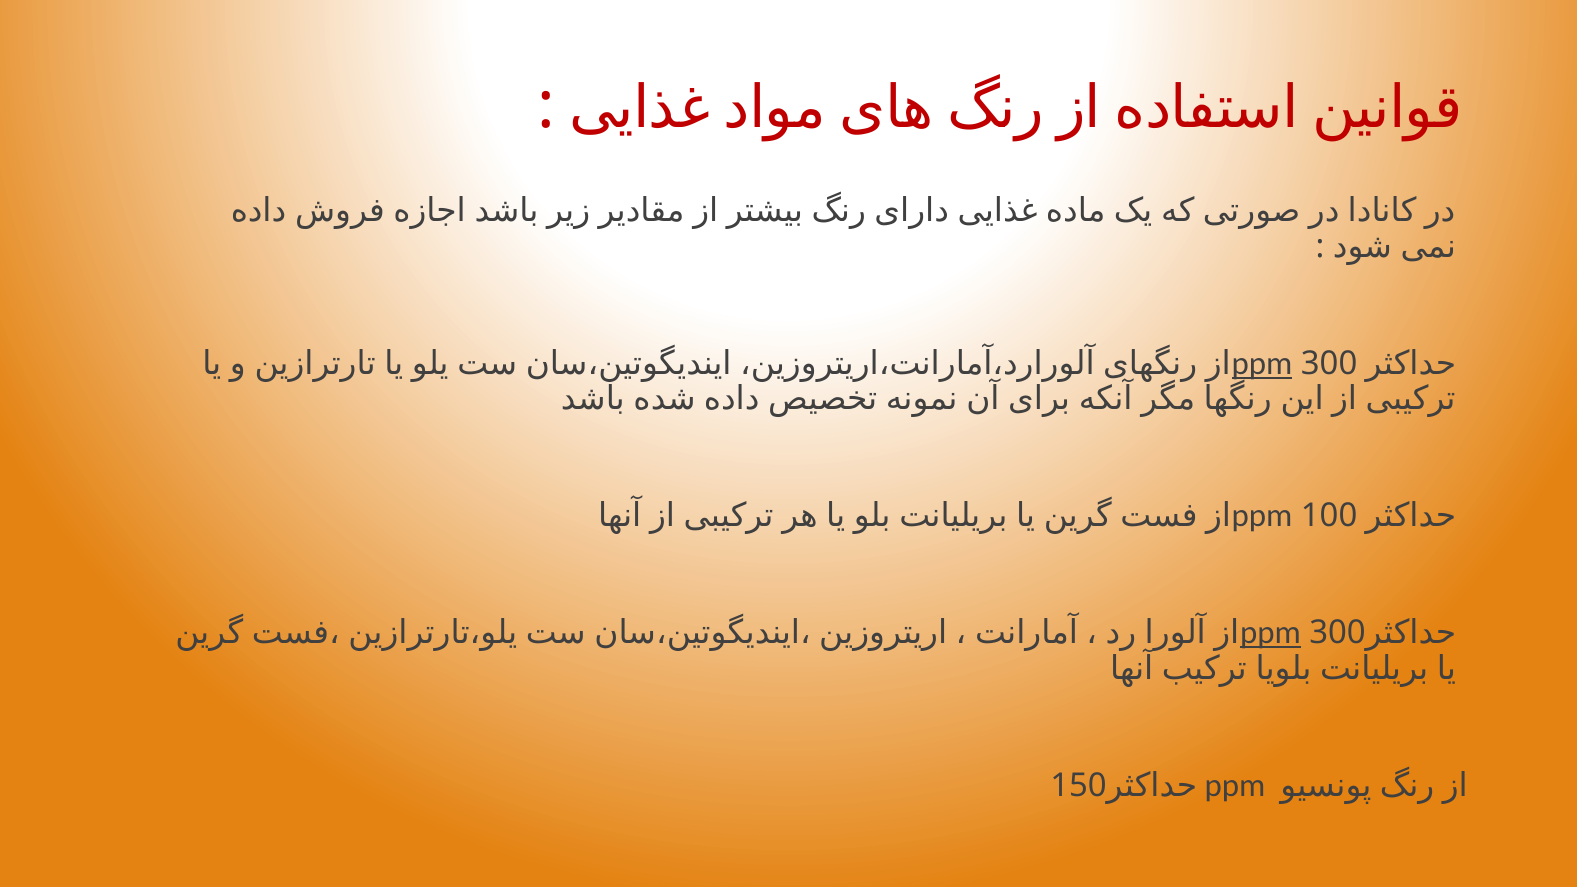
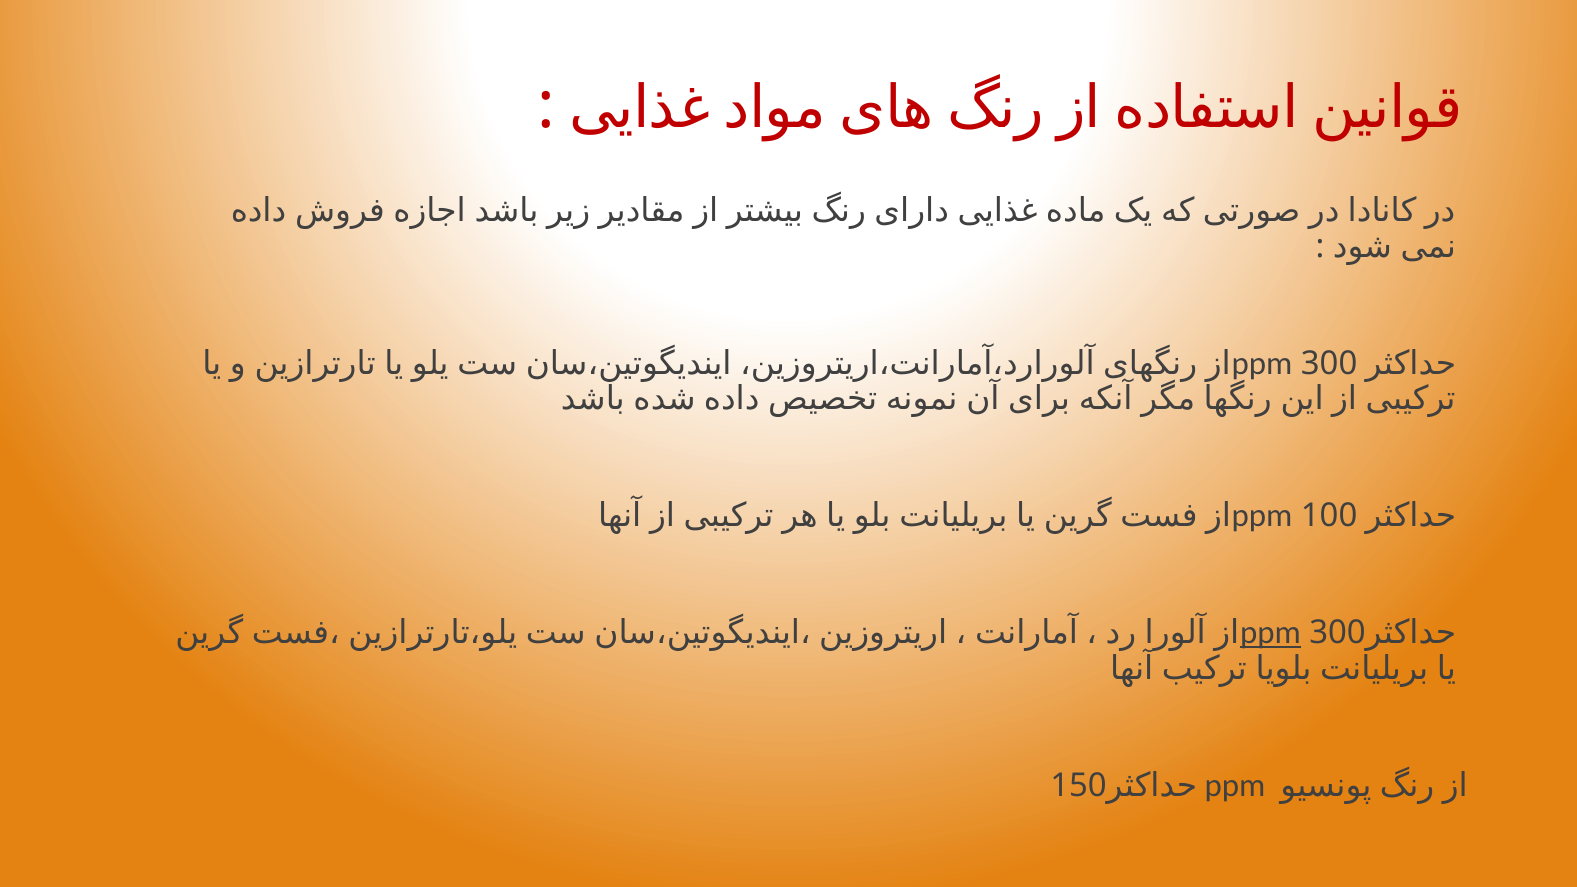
ppm at (1262, 363) underline: present -> none
